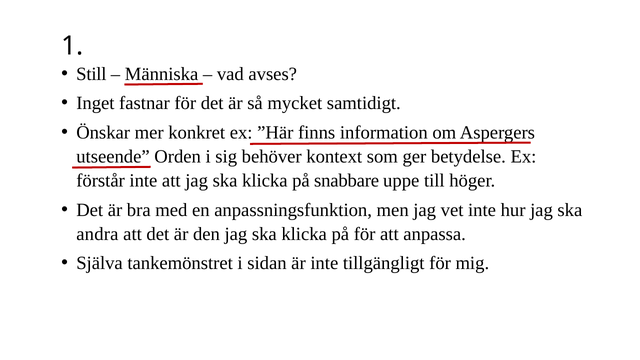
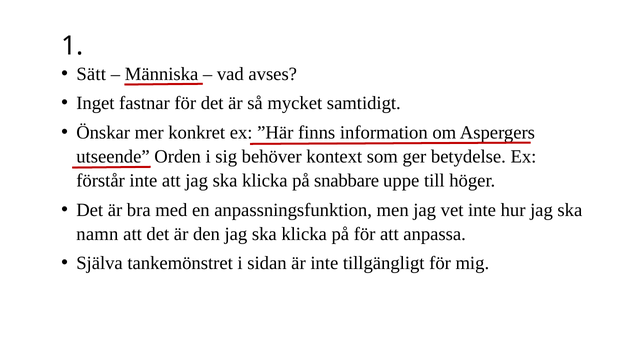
Still: Still -> Sätt
andra: andra -> namn
